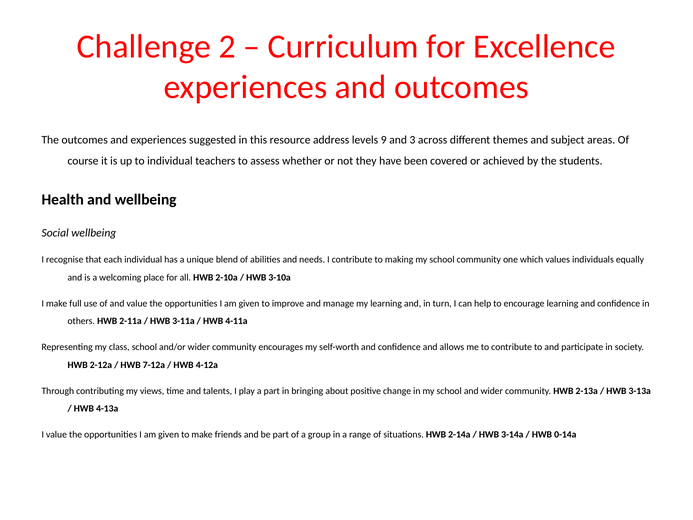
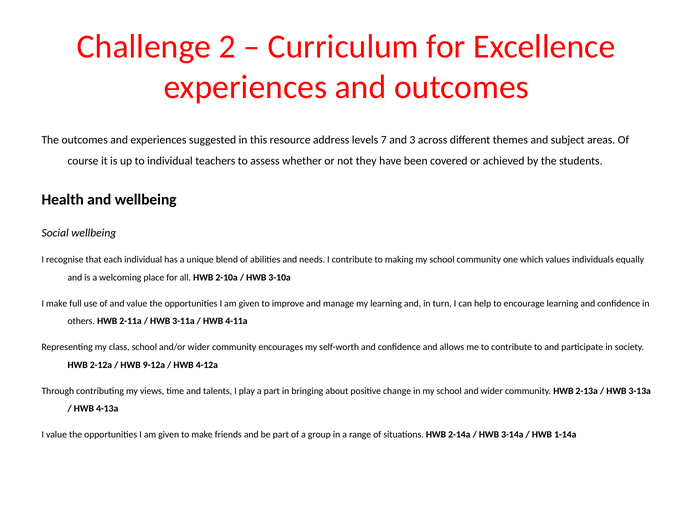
9: 9 -> 7
7-12a: 7-12a -> 9-12a
0-14a: 0-14a -> 1-14a
